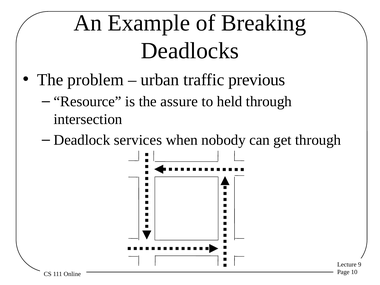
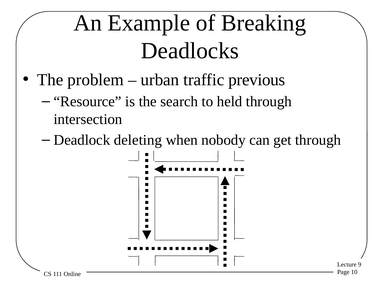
assure: assure -> search
services: services -> deleting
